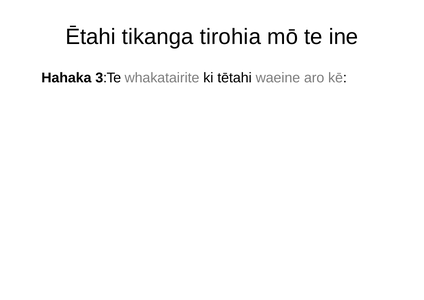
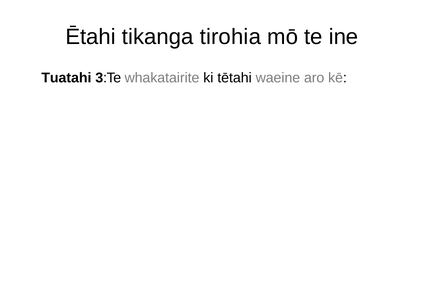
Hahaka: Hahaka -> Tuatahi
